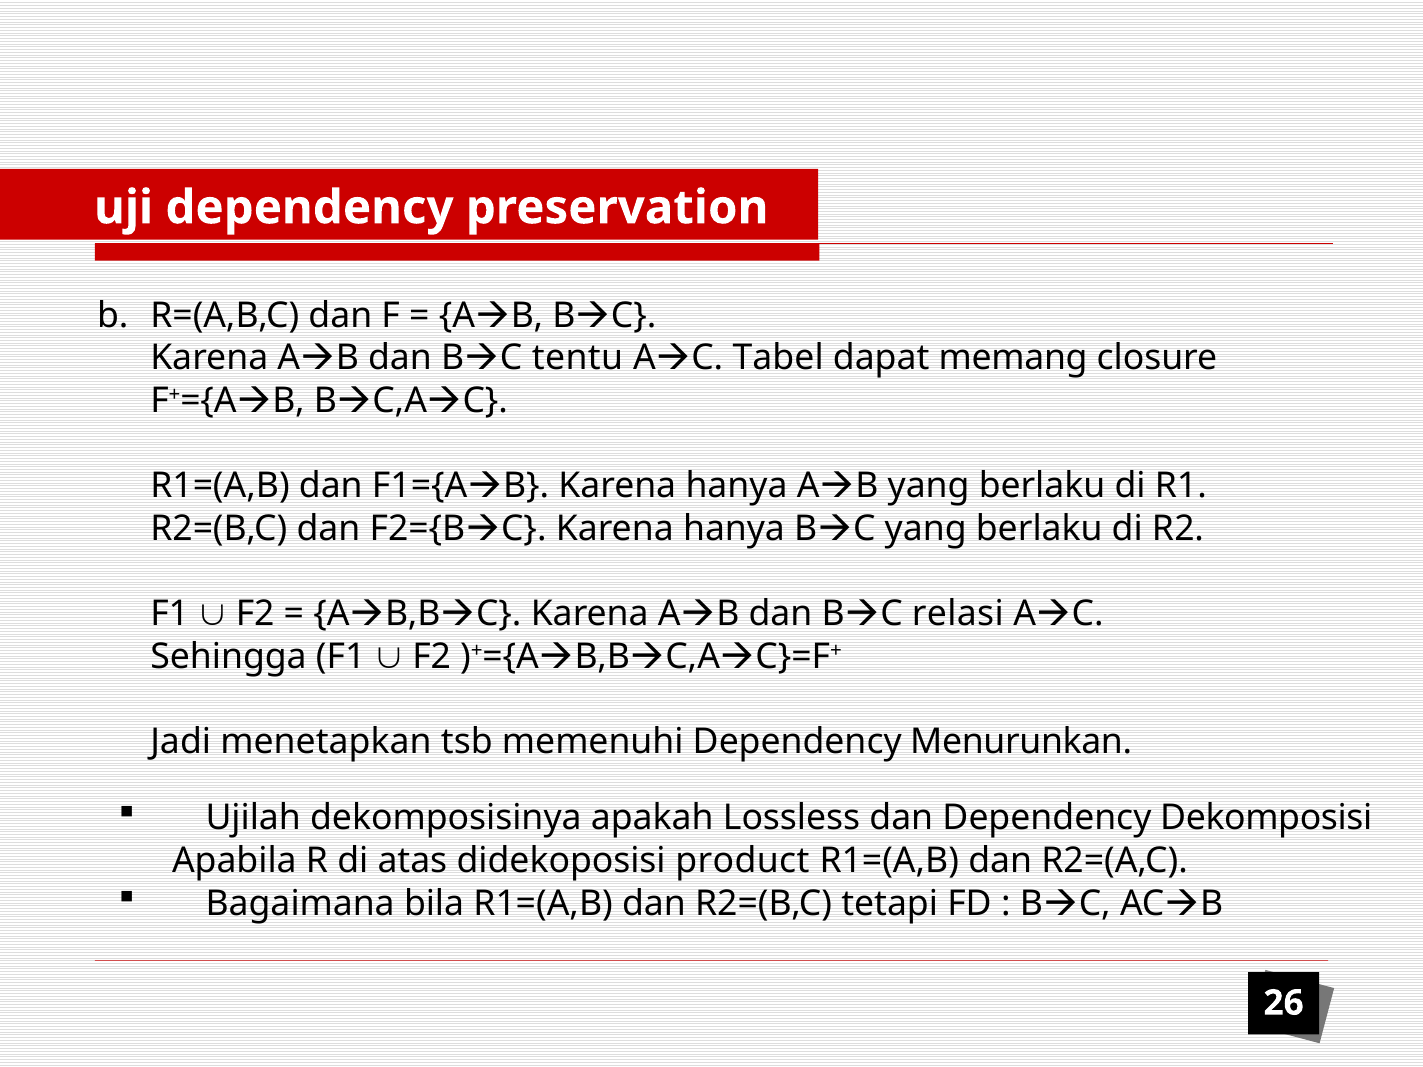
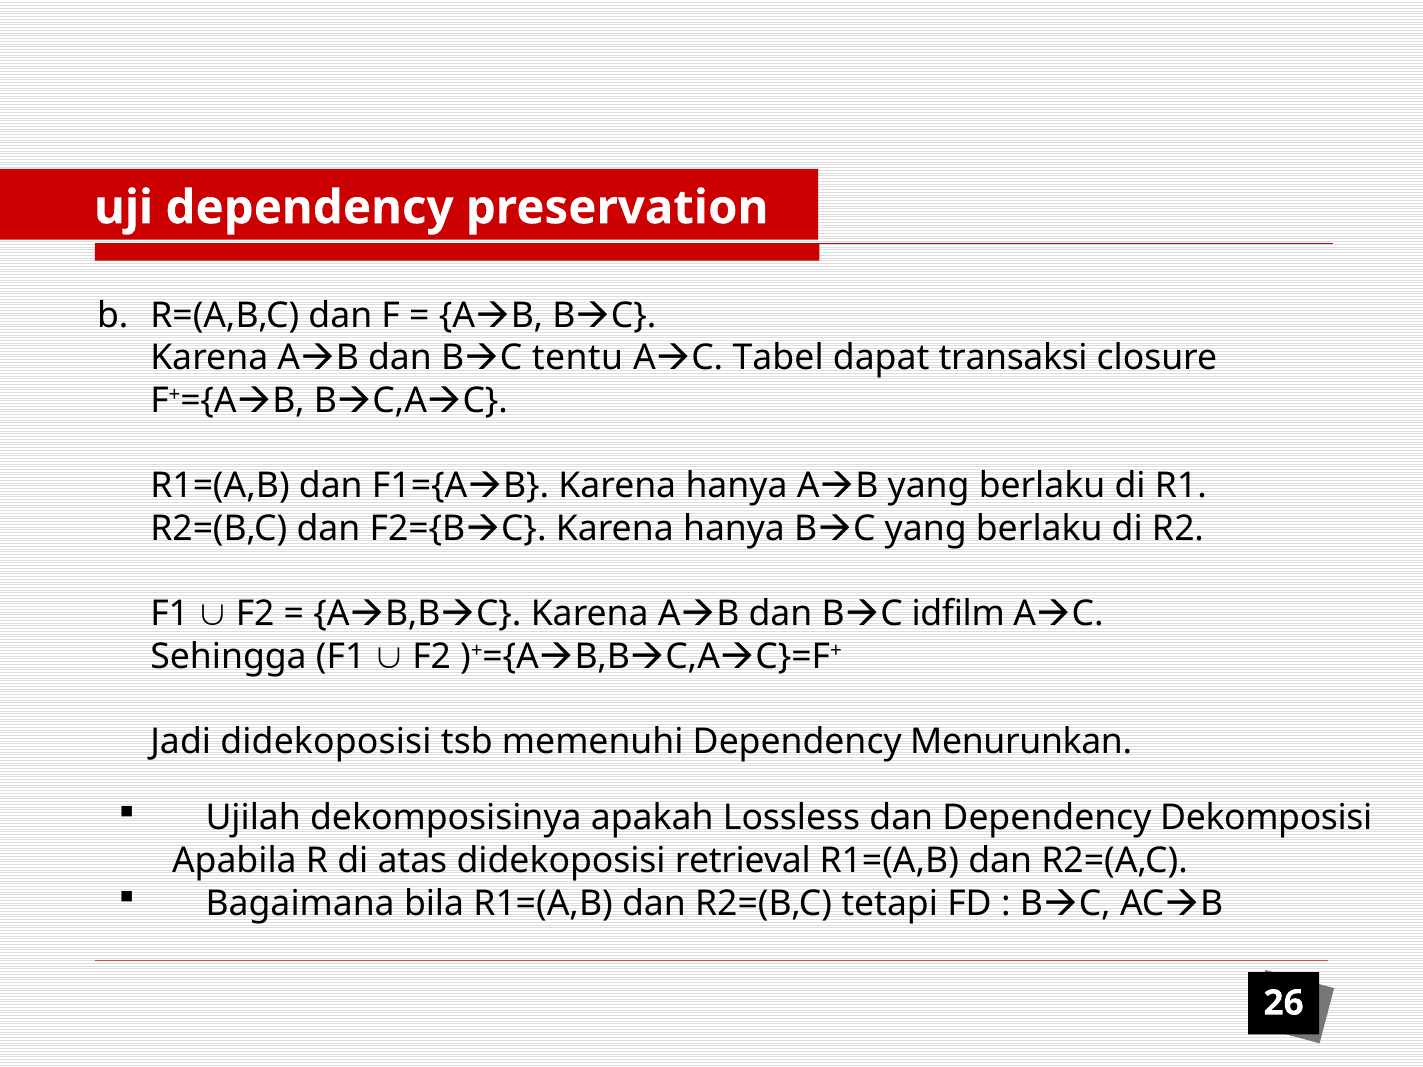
memang: memang -> transaksi
relasi: relasi -> idfilm
Jadi menetapkan: menetapkan -> didekoposisi
product: product -> retrieval
